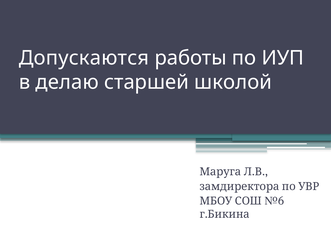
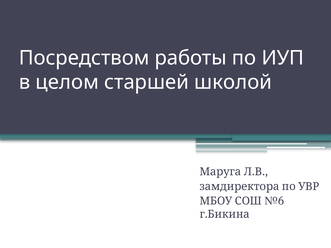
Допускаются: Допускаются -> Посредством
делаю: делаю -> целом
